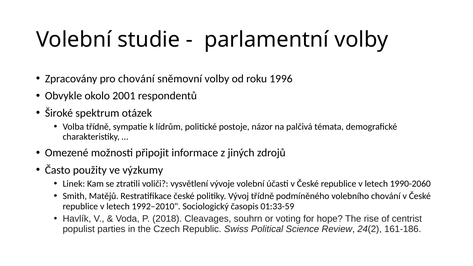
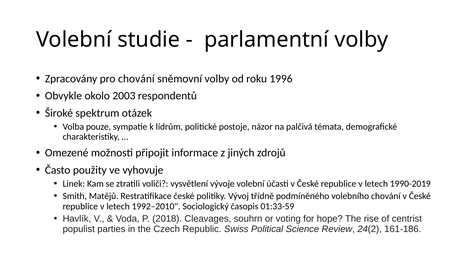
2001: 2001 -> 2003
Volba třídně: třídně -> pouze
výzkumy: výzkumy -> vyhovuje
1990-2060: 1990-2060 -> 1990-2019
